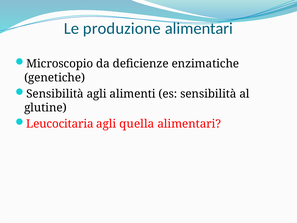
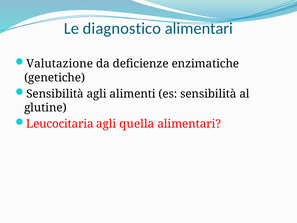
produzione: produzione -> diagnostico
Microscopio: Microscopio -> Valutazione
